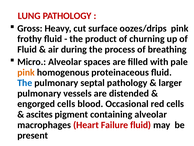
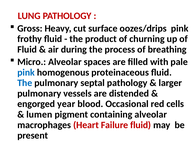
pink at (26, 72) colour: orange -> blue
engorged cells: cells -> year
ascites: ascites -> lumen
